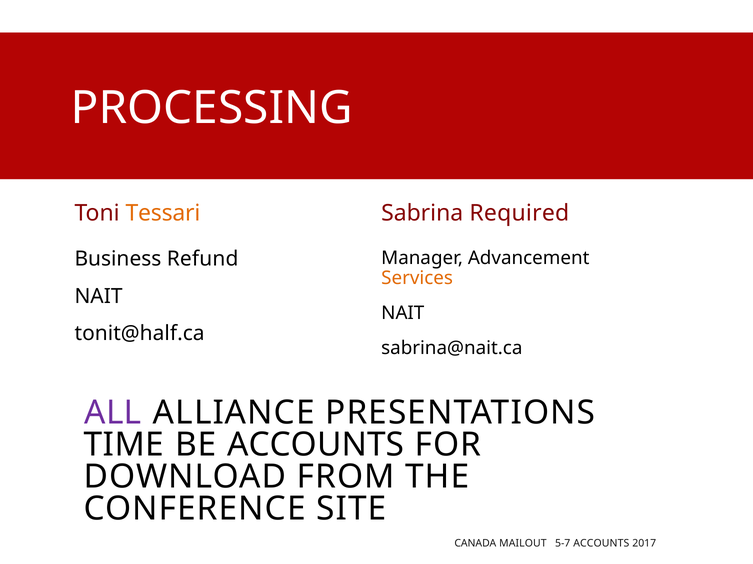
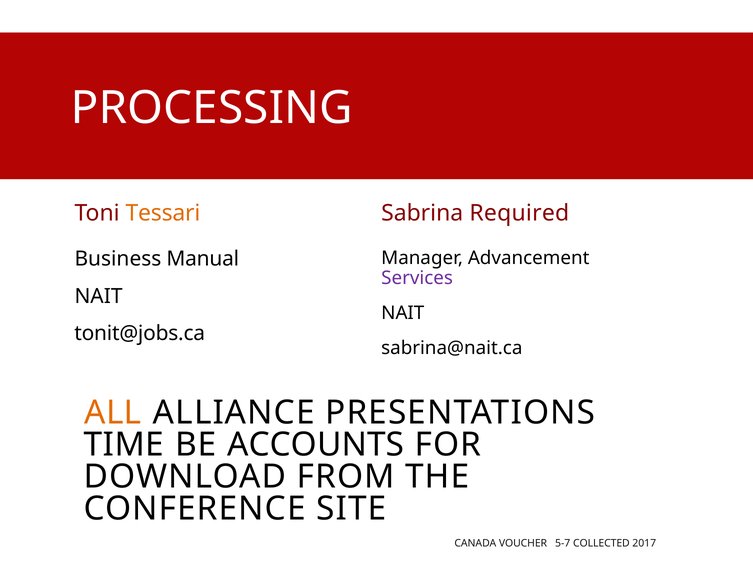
Refund: Refund -> Manual
Services colour: orange -> purple
tonit@half.ca: tonit@half.ca -> tonit@jobs.ca
ALL colour: purple -> orange
MAILOUT: MAILOUT -> VOUCHER
5-7 ACCOUNTS: ACCOUNTS -> COLLECTED
